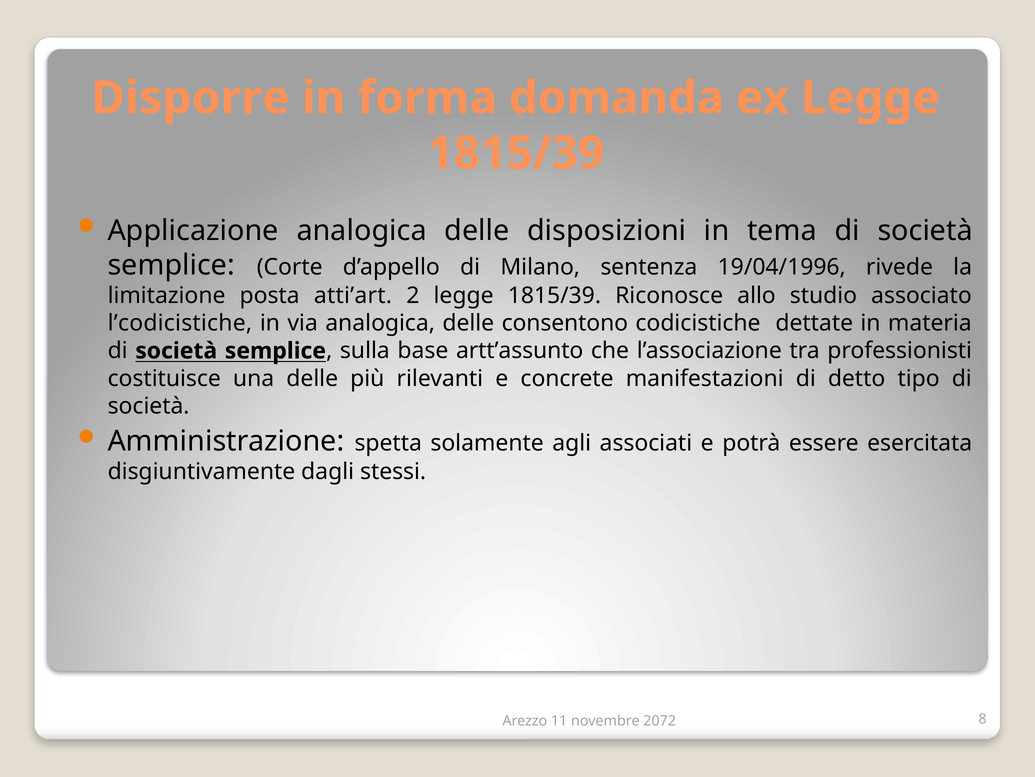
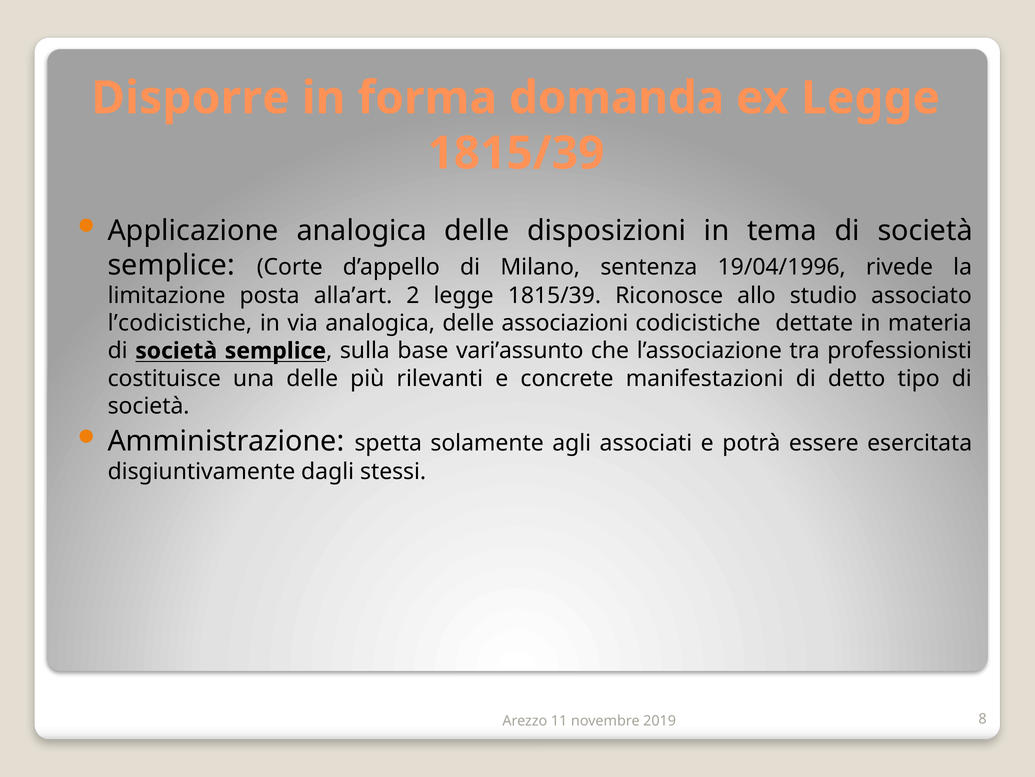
atti’art: atti’art -> alla’art
consentono: consentono -> associazioni
artt’assunto: artt’assunto -> vari’assunto
2072: 2072 -> 2019
